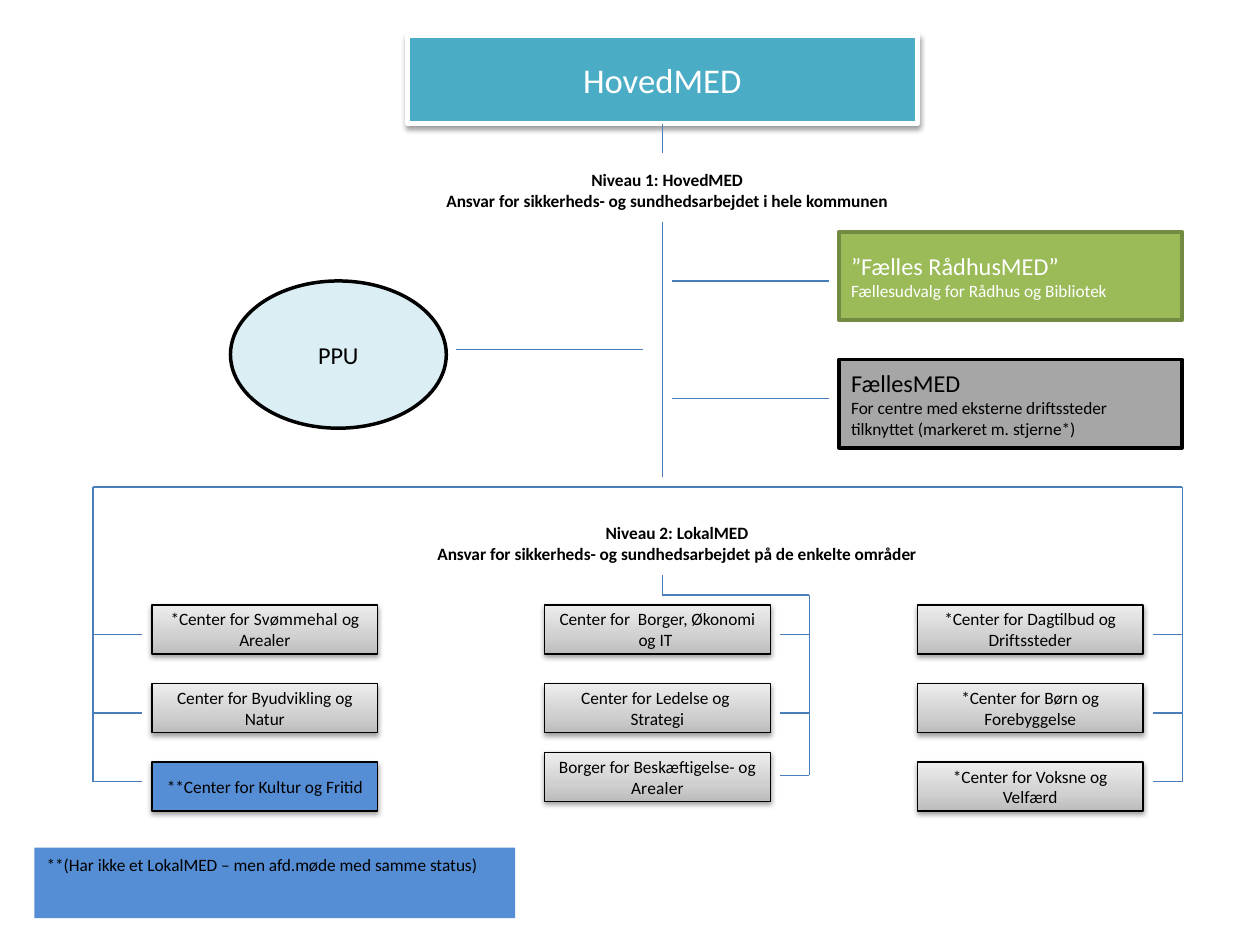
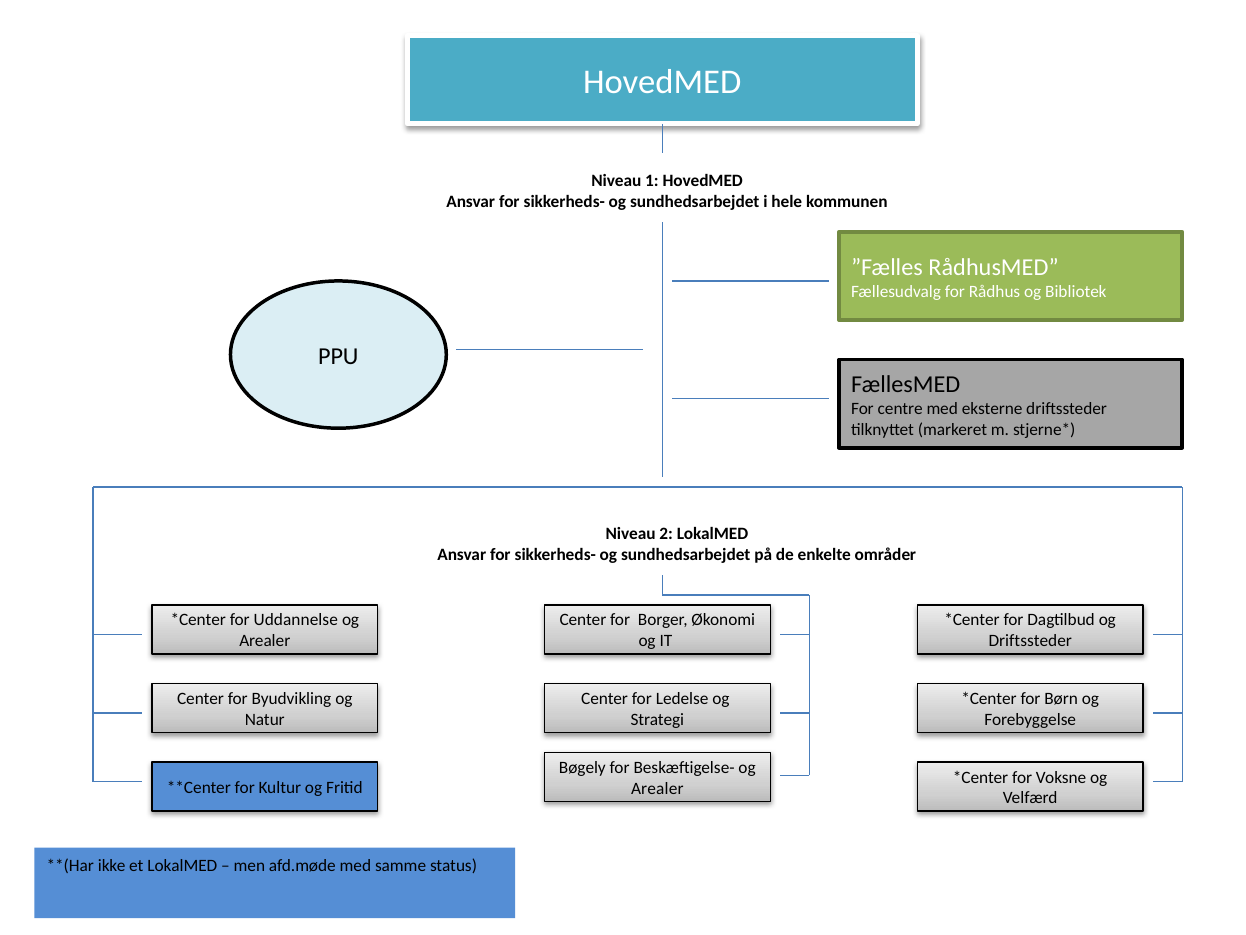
Svømmehal: Svømmehal -> Uddannelse
Borger at (582, 767): Borger -> Bøgely
